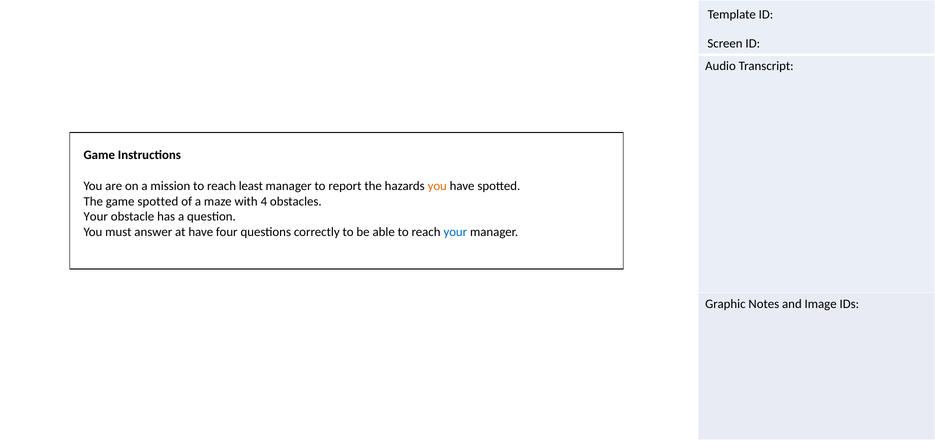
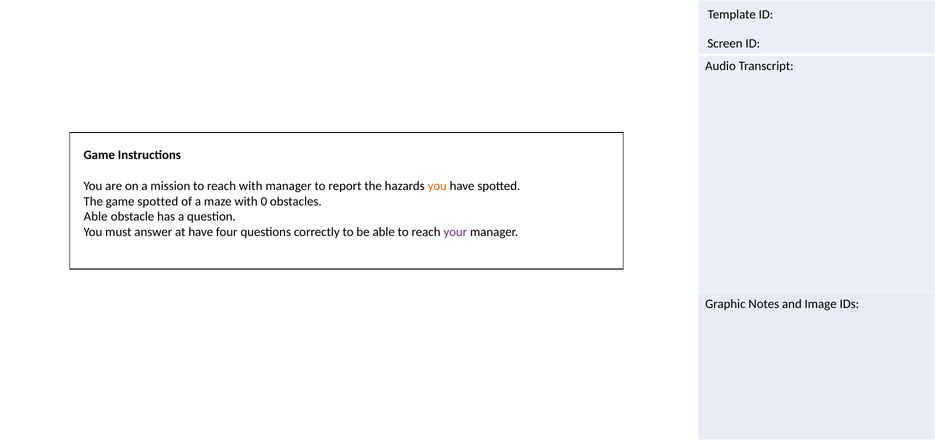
reach least: least -> with
4: 4 -> 0
Your at (96, 216): Your -> Able
your at (455, 232) colour: blue -> purple
